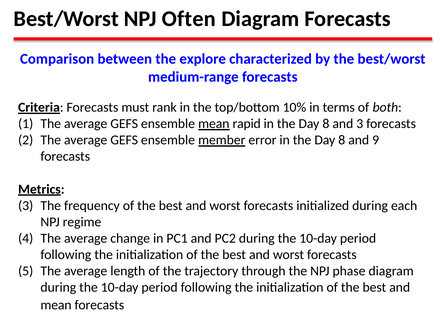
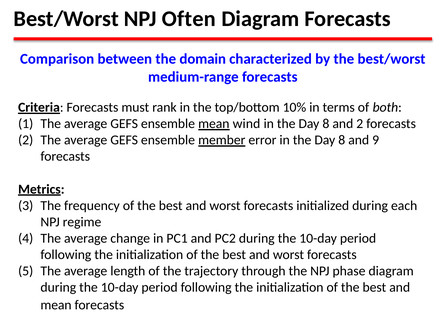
explore: explore -> domain
rapid: rapid -> wind
and 3: 3 -> 2
